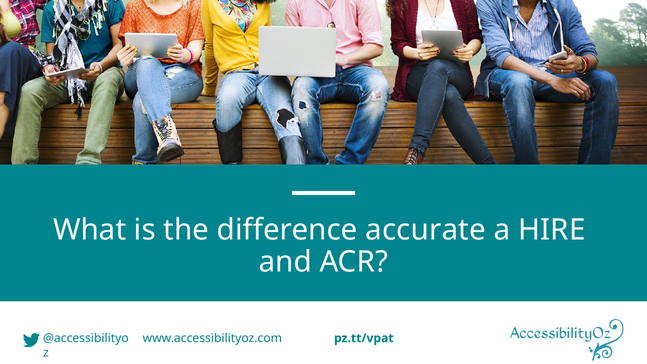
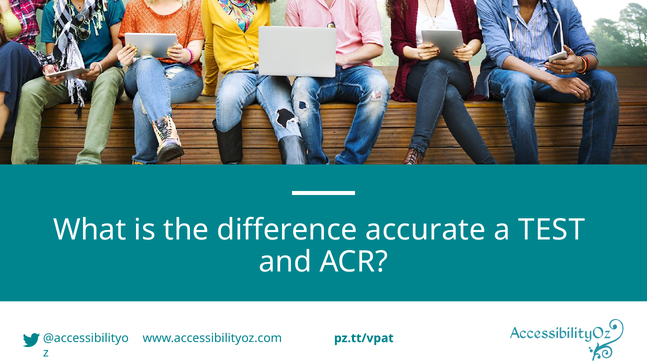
HIRE: HIRE -> TEST
